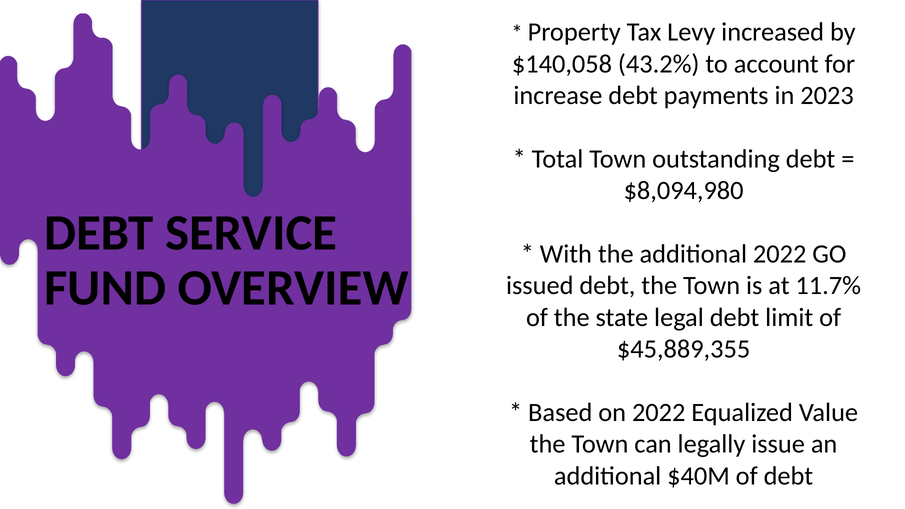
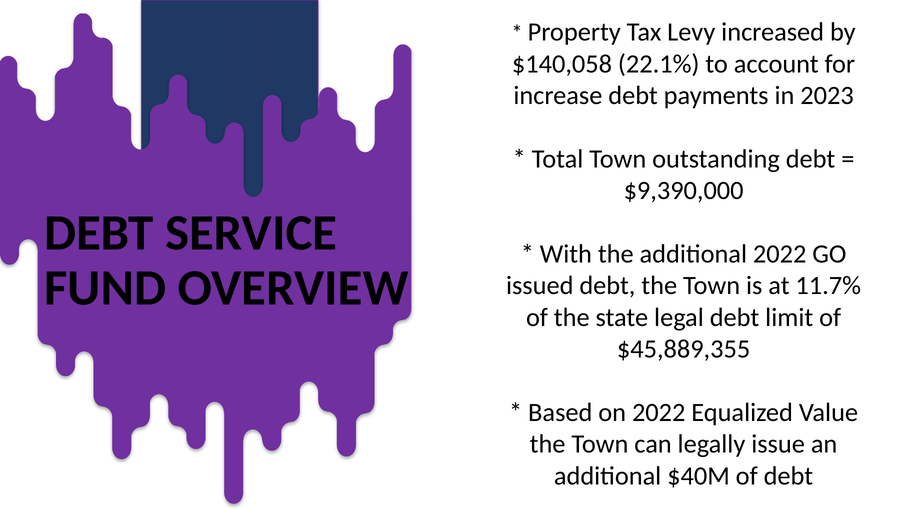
43.2%: 43.2% -> 22.1%
$8,094,980: $8,094,980 -> $9,390,000
